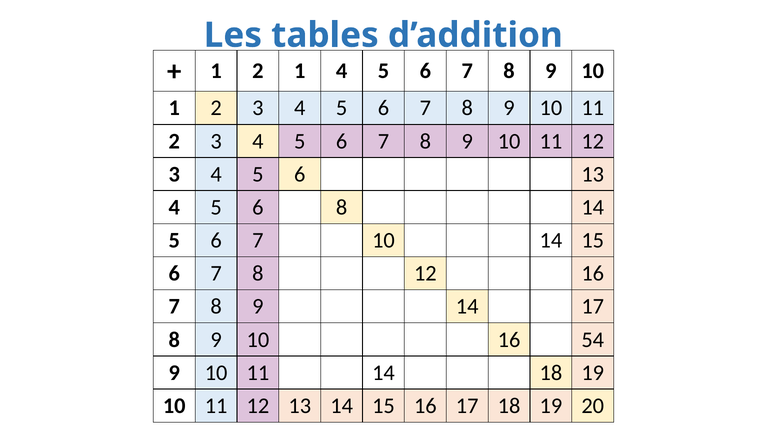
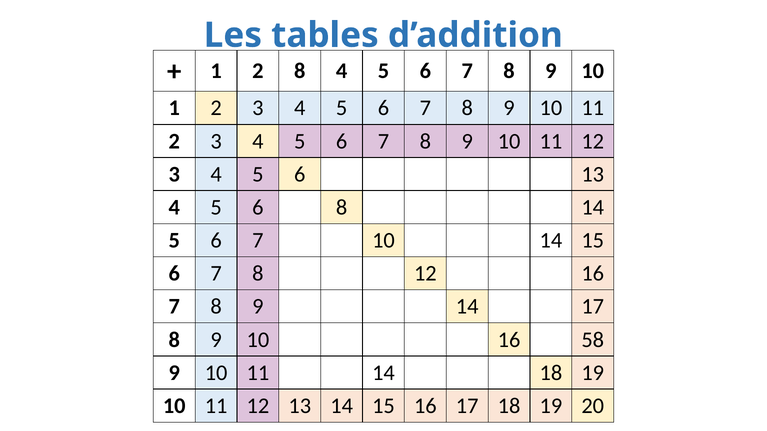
2 1: 1 -> 8
54: 54 -> 58
